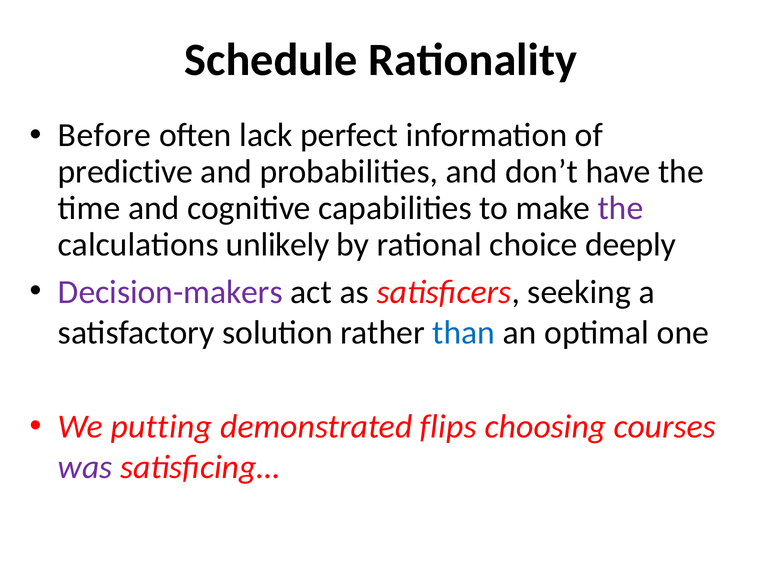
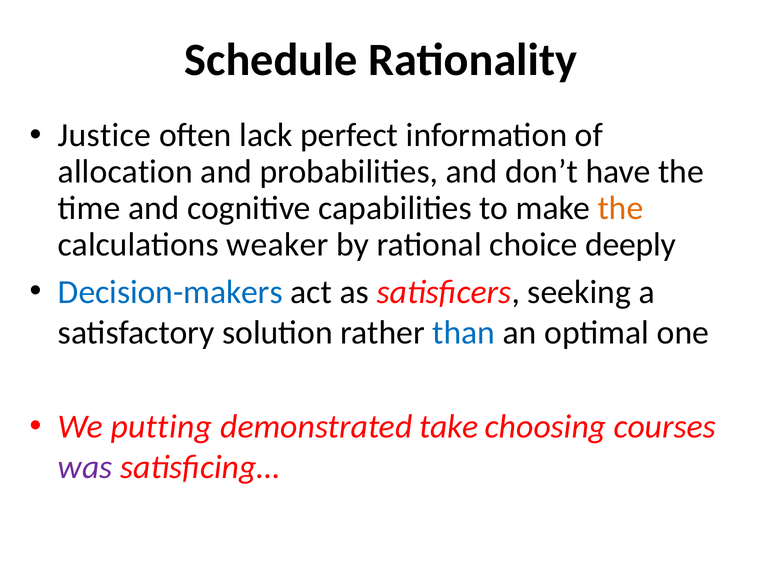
Before: Before -> Justice
predictive: predictive -> allocation
the at (620, 208) colour: purple -> orange
unlikely: unlikely -> weaker
Decision-makers colour: purple -> blue
flips: flips -> take
